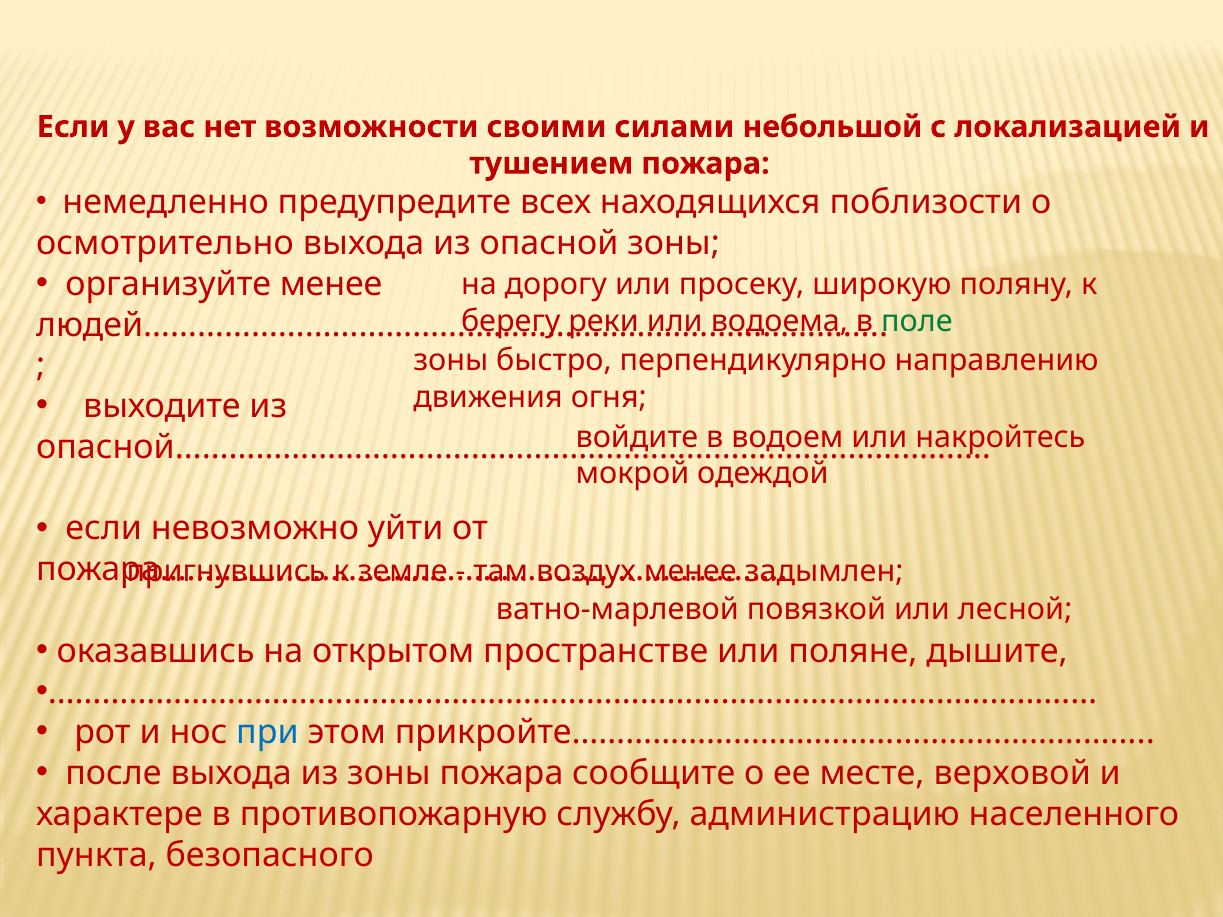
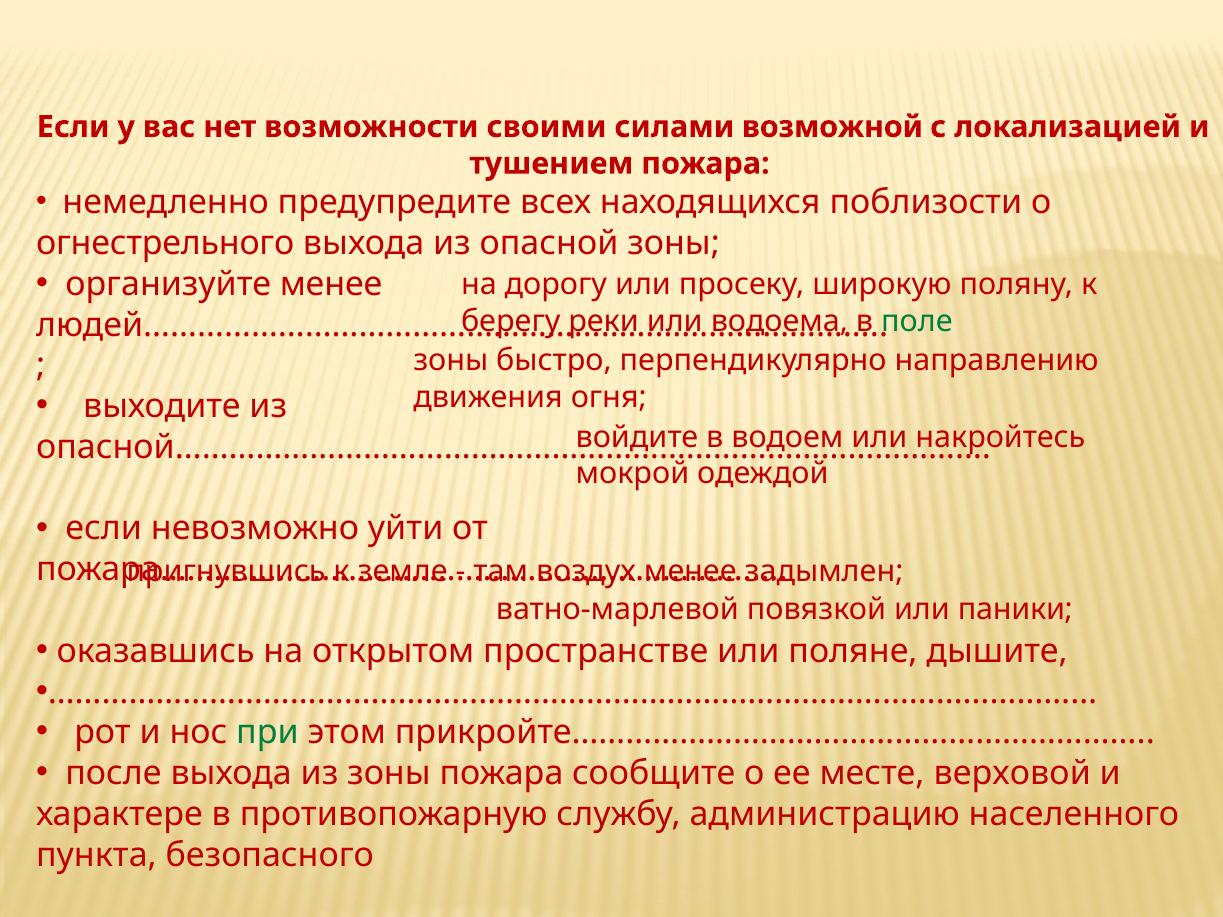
небольшой: небольшой -> возможной
осмотрительно: осмотрительно -> огнестрельного
лесной: лесной -> паники
при colour: blue -> green
